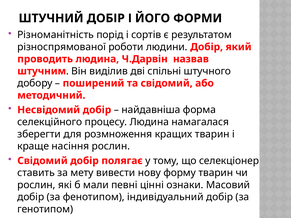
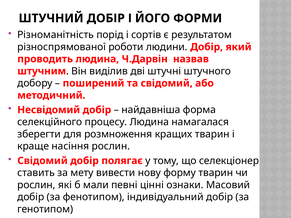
спільні: спільні -> штучні
